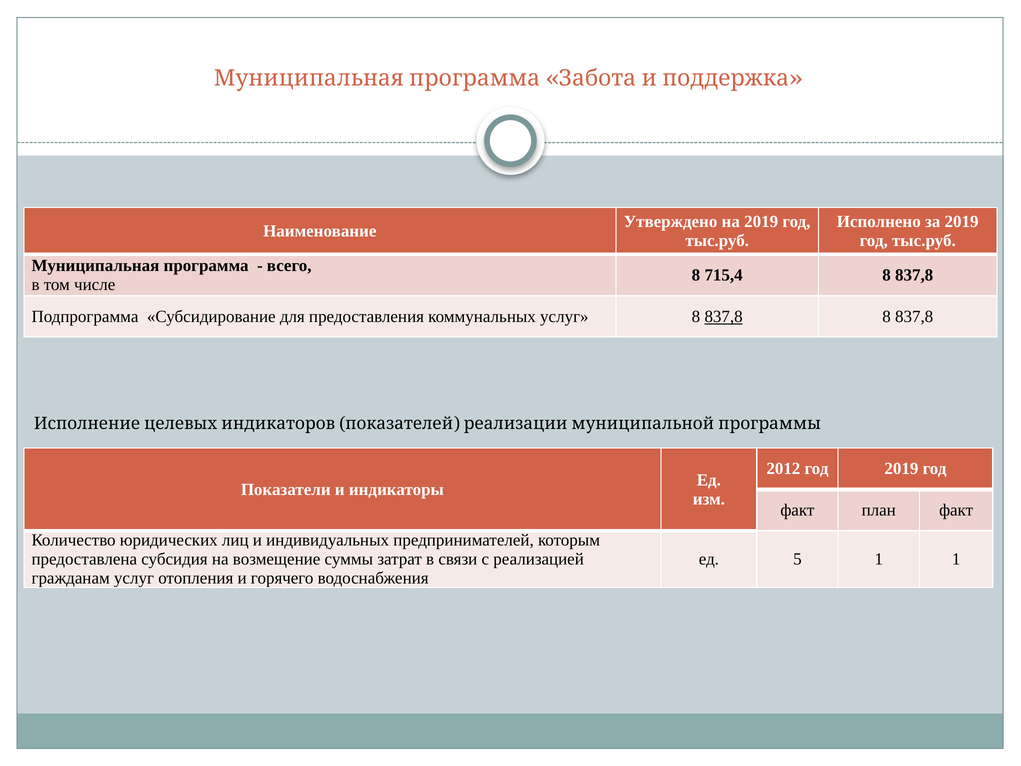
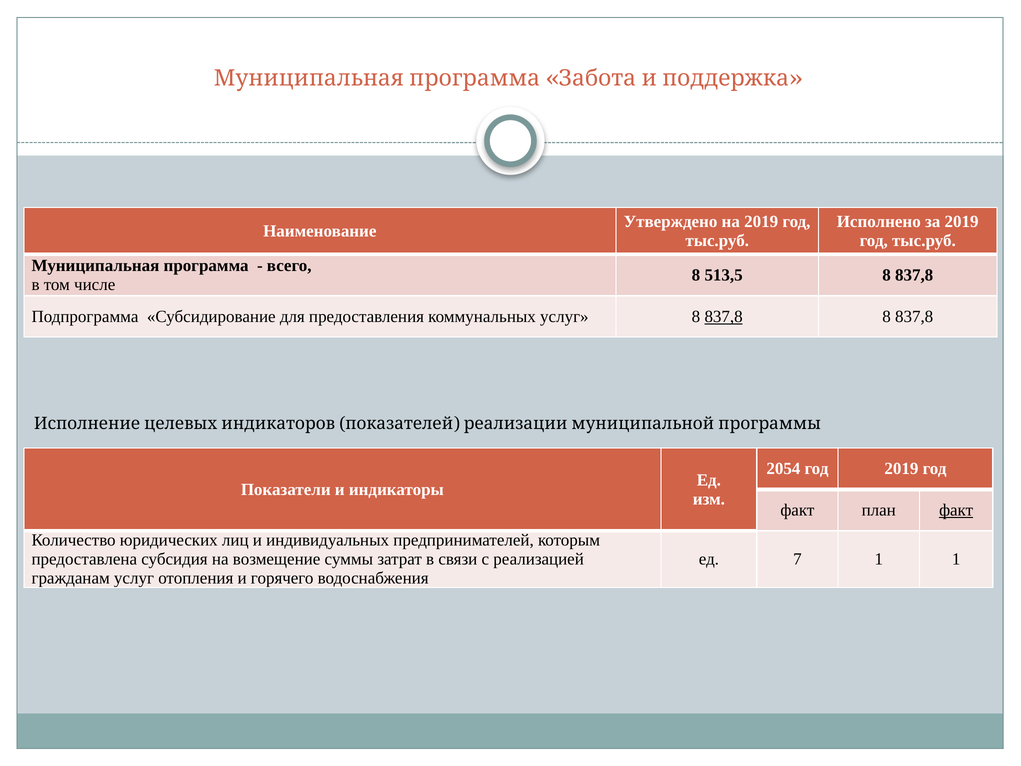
715,4: 715,4 -> 513,5
2012: 2012 -> 2054
факт at (956, 510) underline: none -> present
5: 5 -> 7
